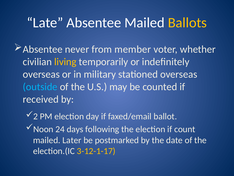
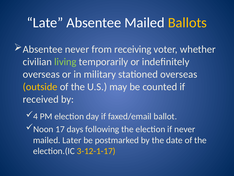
member: member -> receiving
living colour: yellow -> light green
outside colour: light blue -> yellow
2: 2 -> 4
24: 24 -> 17
if count: count -> never
